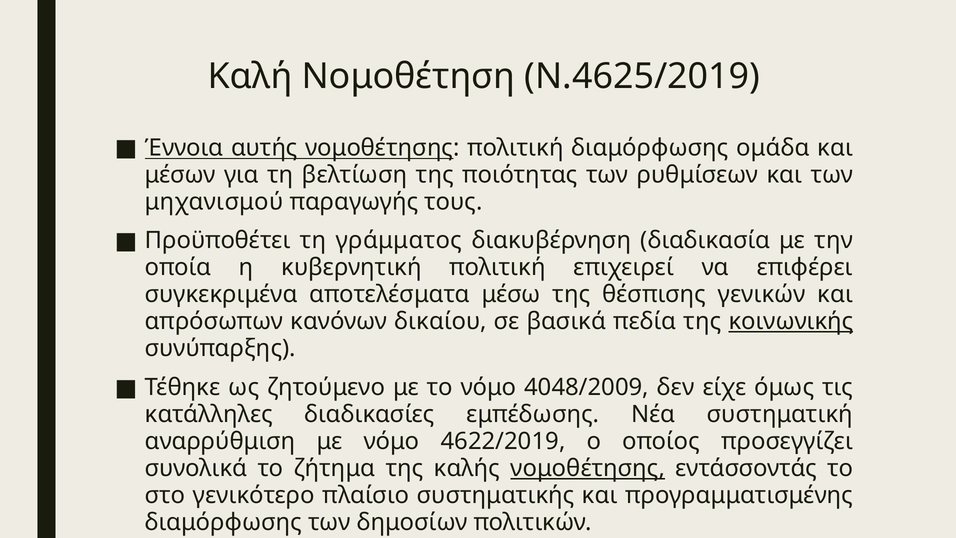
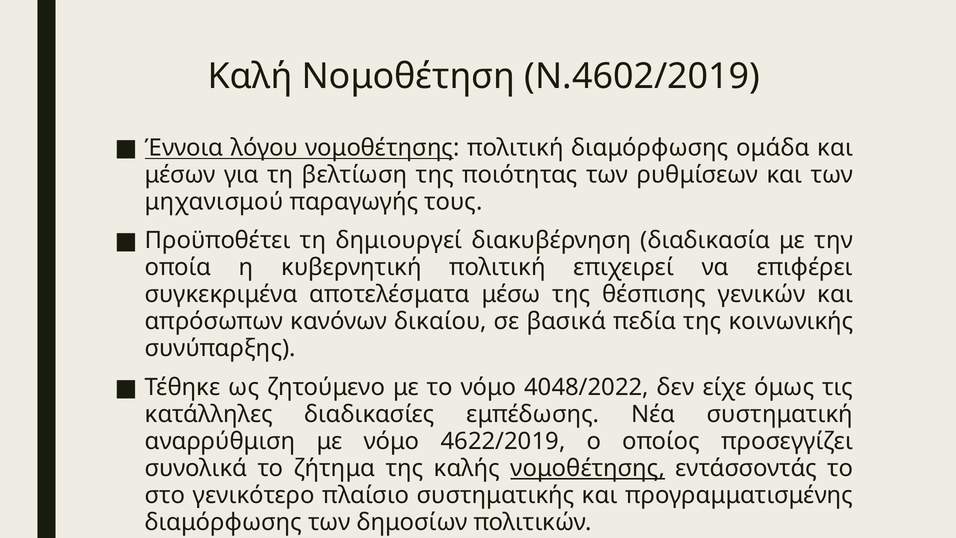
Ν.4625/2019: Ν.4625/2019 -> Ν.4602/2019
αυτής: αυτής -> λόγου
γράμματος: γράμματος -> δημιουργεί
κοινωνικής underline: present -> none
4048/2009: 4048/2009 -> 4048/2022
